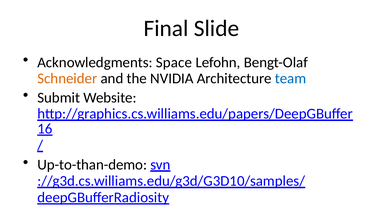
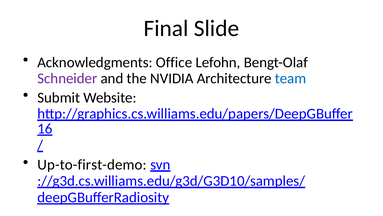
Space: Space -> Office
Schneider colour: orange -> purple
Up-to-than-demo: Up-to-than-demo -> Up-to-first-demo
